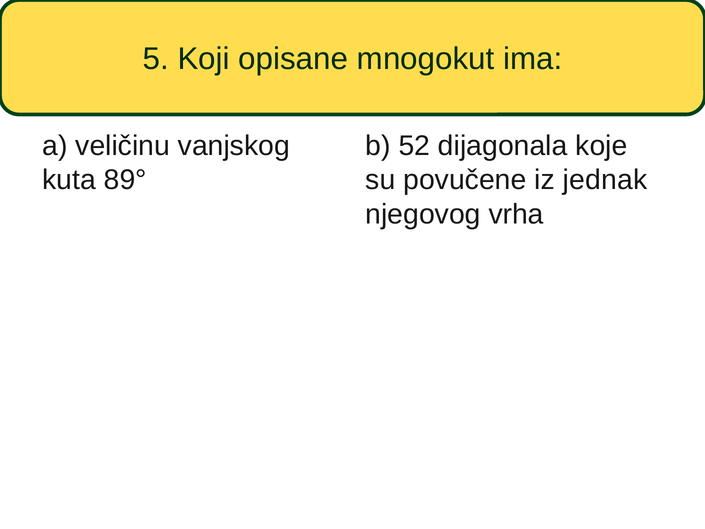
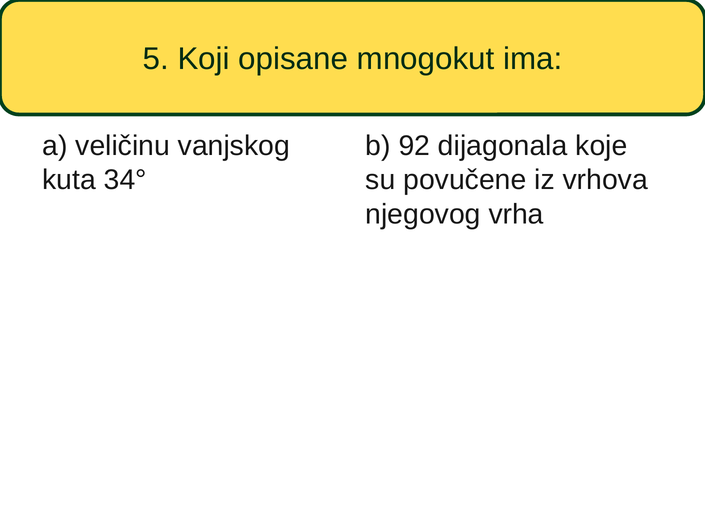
52: 52 -> 92
89°: 89° -> 34°
jednak: jednak -> vrhova
